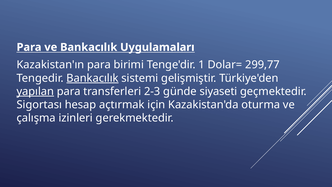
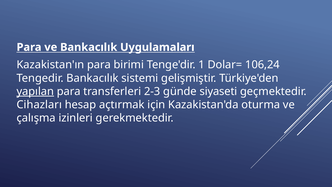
299,77: 299,77 -> 106,24
Bankacılık at (92, 78) underline: present -> none
Sigortası: Sigortası -> Cihazları
